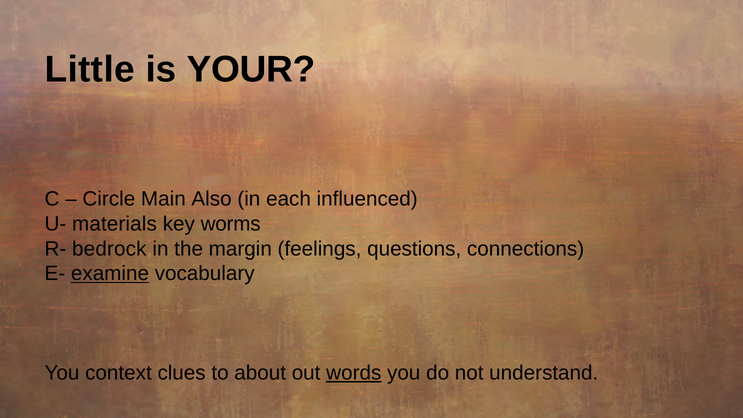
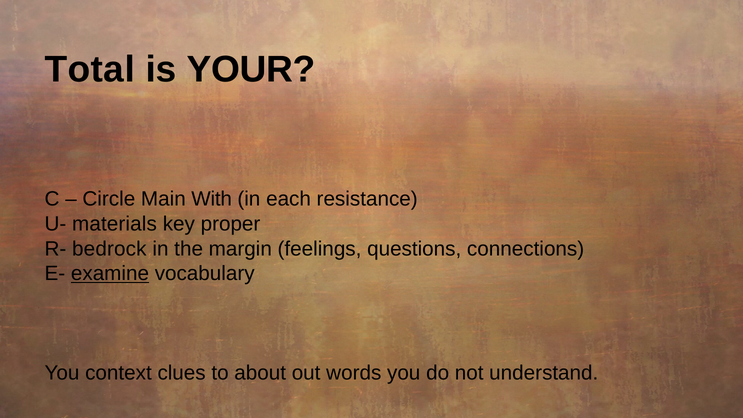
Little: Little -> Total
Also: Also -> With
influenced: influenced -> resistance
worms: worms -> proper
words underline: present -> none
